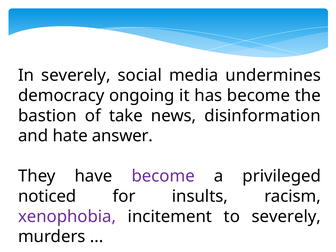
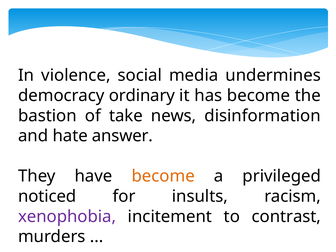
In severely: severely -> violence
ongoing: ongoing -> ordinary
become at (163, 176) colour: purple -> orange
to severely: severely -> contrast
